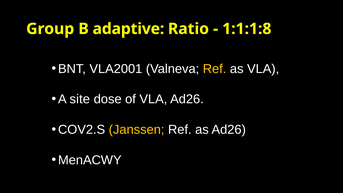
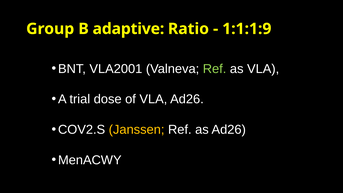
1:1:1:8: 1:1:1:8 -> 1:1:1:9
Ref at (215, 69) colour: yellow -> light green
site: site -> trial
